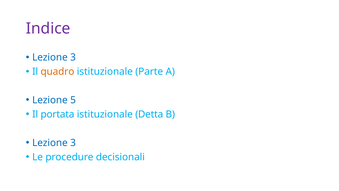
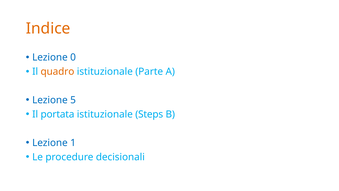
Indice colour: purple -> orange
3 at (73, 57): 3 -> 0
Detta: Detta -> Steps
3 at (73, 143): 3 -> 1
